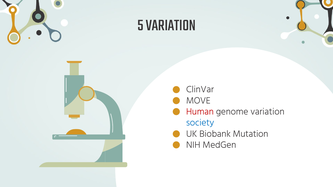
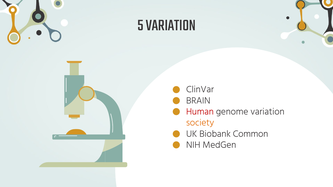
MOVE: MOVE -> BRAIN
society colour: blue -> orange
Mutation: Mutation -> Common
